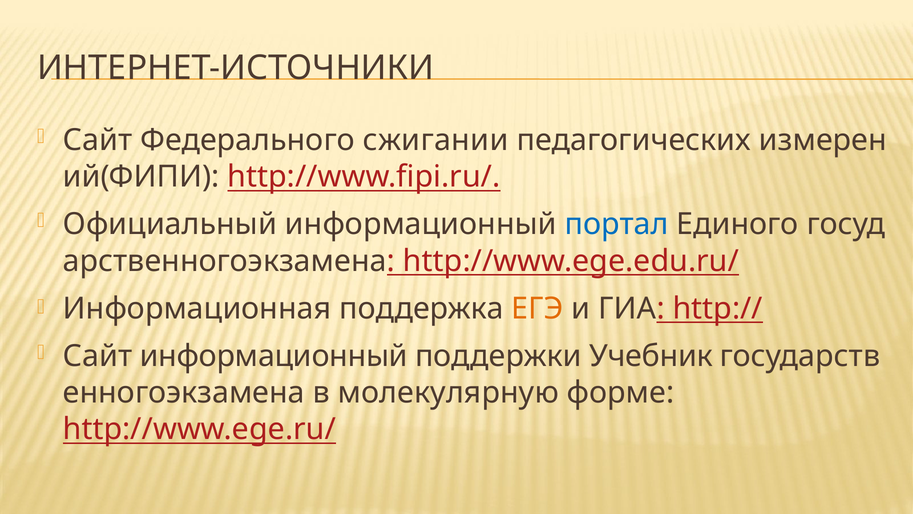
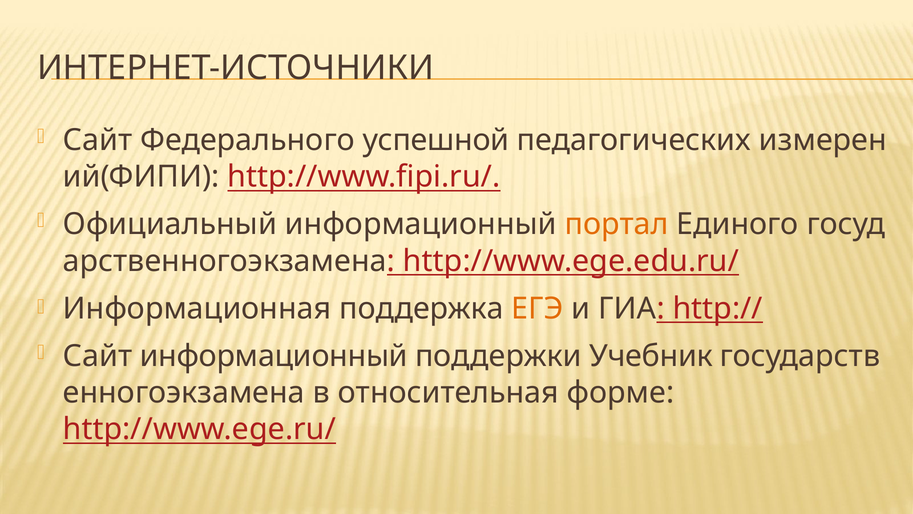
сжигании: сжигании -> успешной
портал colour: blue -> orange
молекулярную: молекулярную -> относительная
